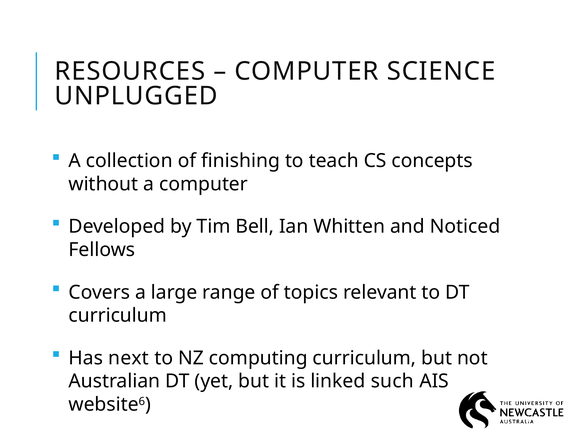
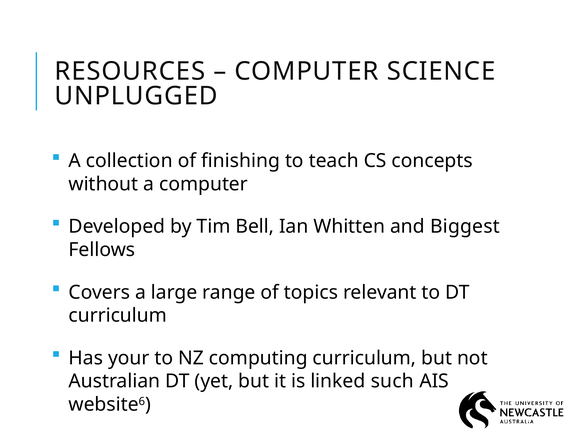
Noticed: Noticed -> Biggest
next: next -> your
